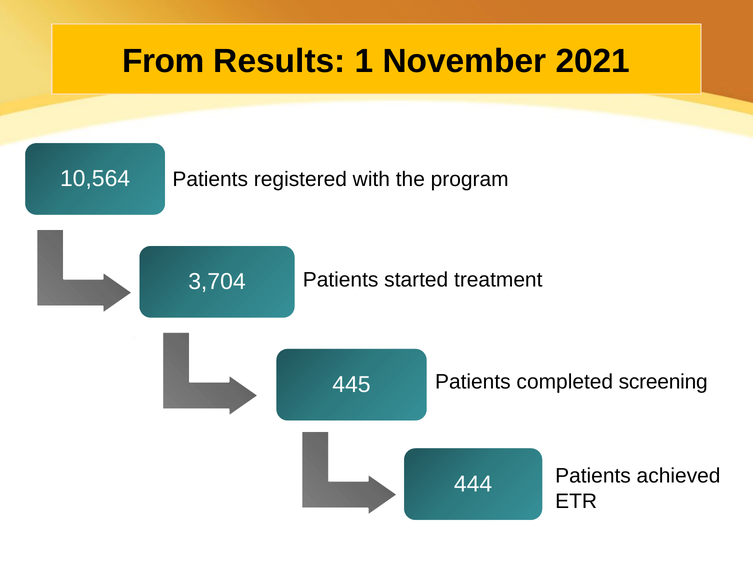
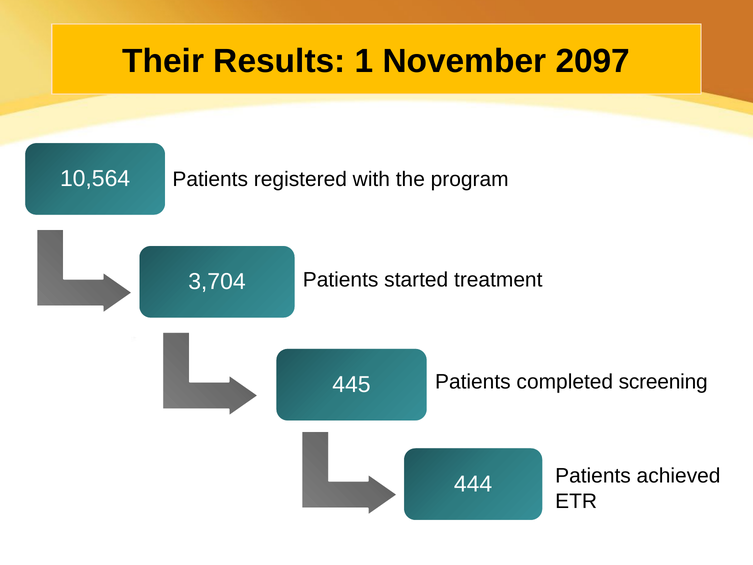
From: From -> Their
2021: 2021 -> 2097
